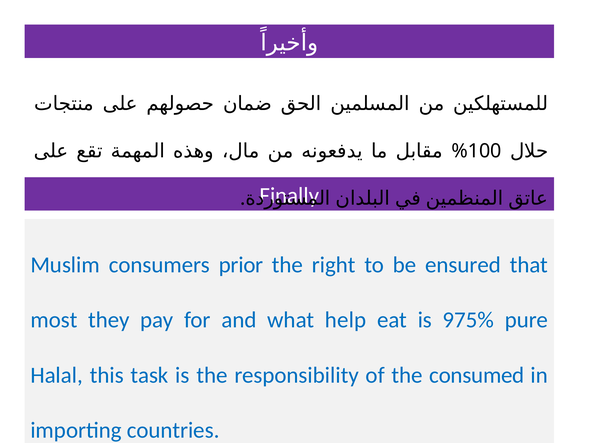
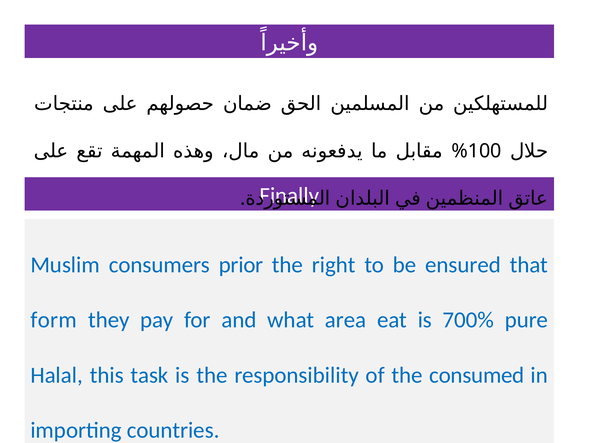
most: most -> form
help: help -> area
975%: 975% -> 700%
